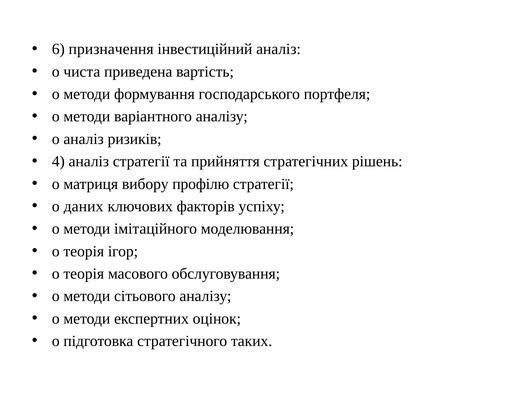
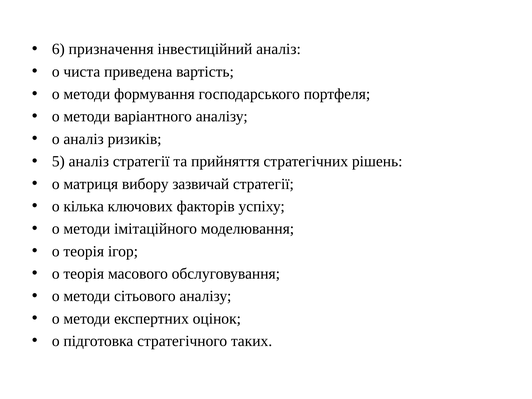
4: 4 -> 5
профілю: профілю -> зазвичай
даних: даних -> кілька
